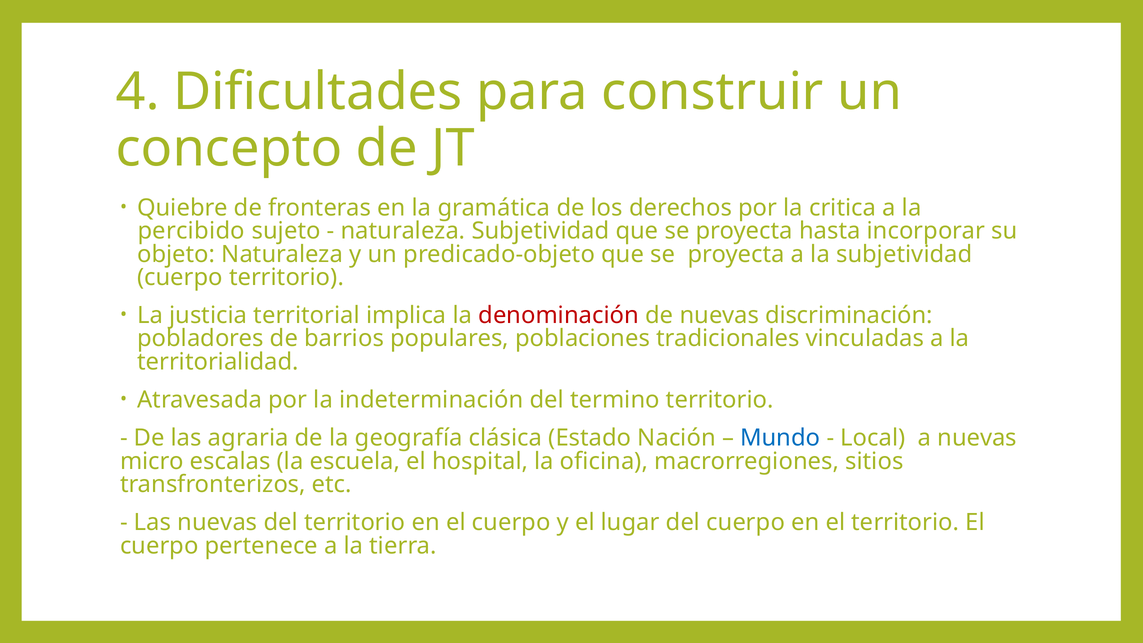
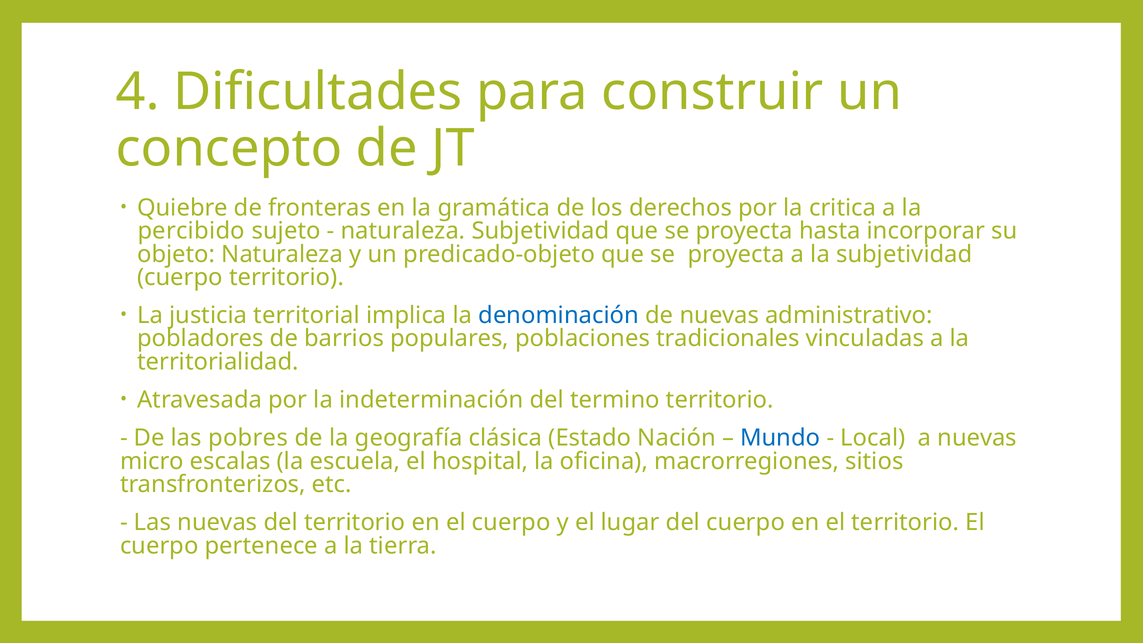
denominación colour: red -> blue
discriminación: discriminación -> administrativo
agraria: agraria -> pobres
